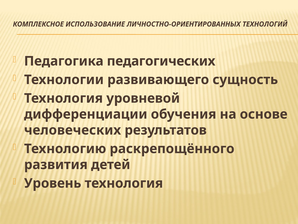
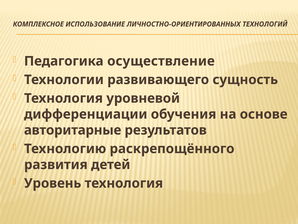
педагогических: педагогических -> осуществление
человеческих: человеческих -> авторитарные
